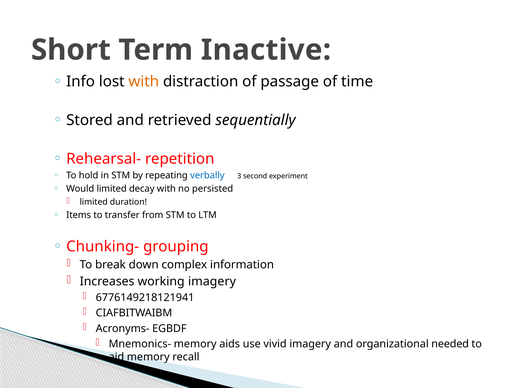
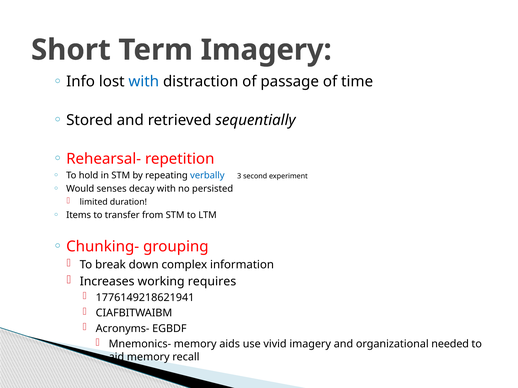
Term Inactive: Inactive -> Imagery
with at (144, 82) colour: orange -> blue
Would limited: limited -> senses
working imagery: imagery -> requires
6776149218121941: 6776149218121941 -> 1776149218621941
